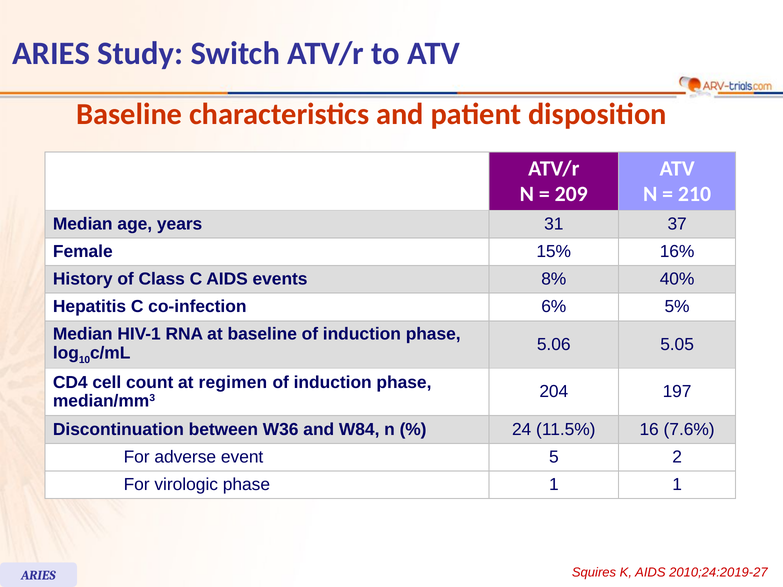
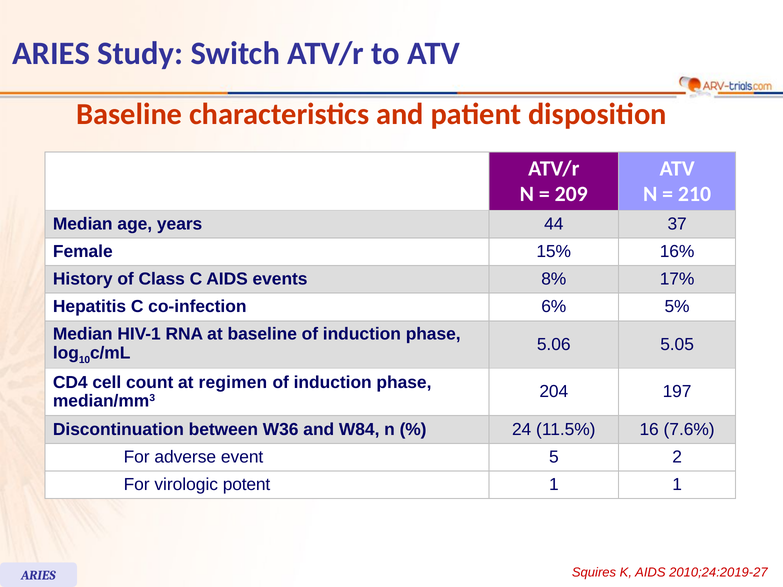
31: 31 -> 44
40%: 40% -> 17%
virologic phase: phase -> potent
